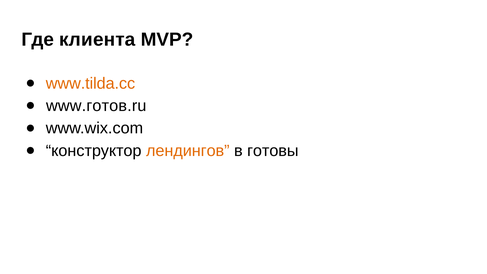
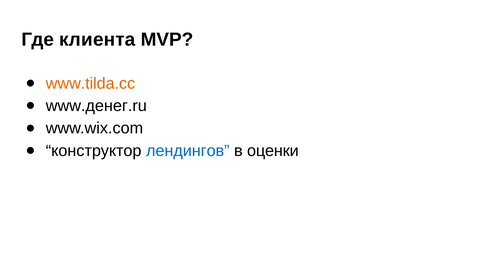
www.готов.ru: www.готов.ru -> www.денег.ru
лендингов colour: orange -> blue
готовы: готовы -> оценки
